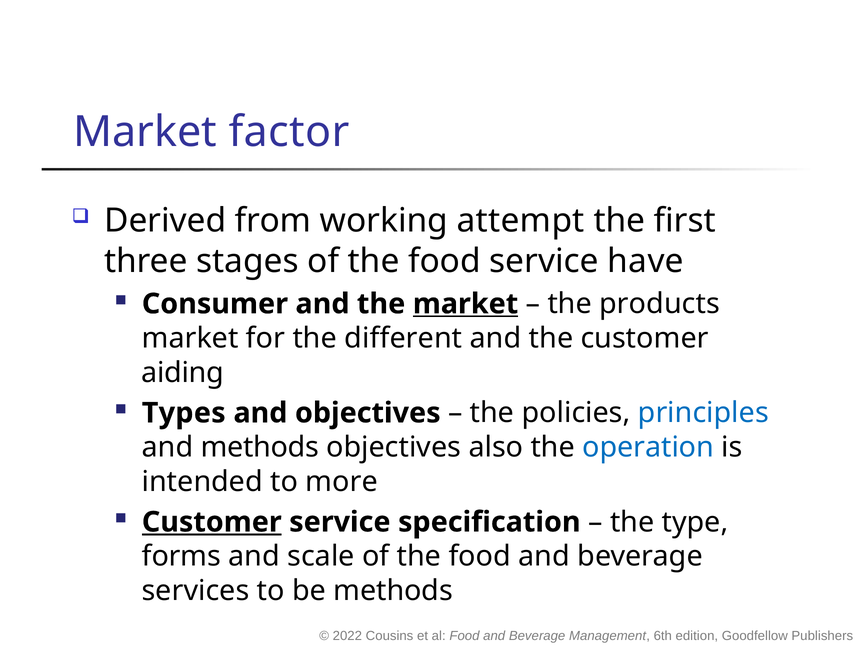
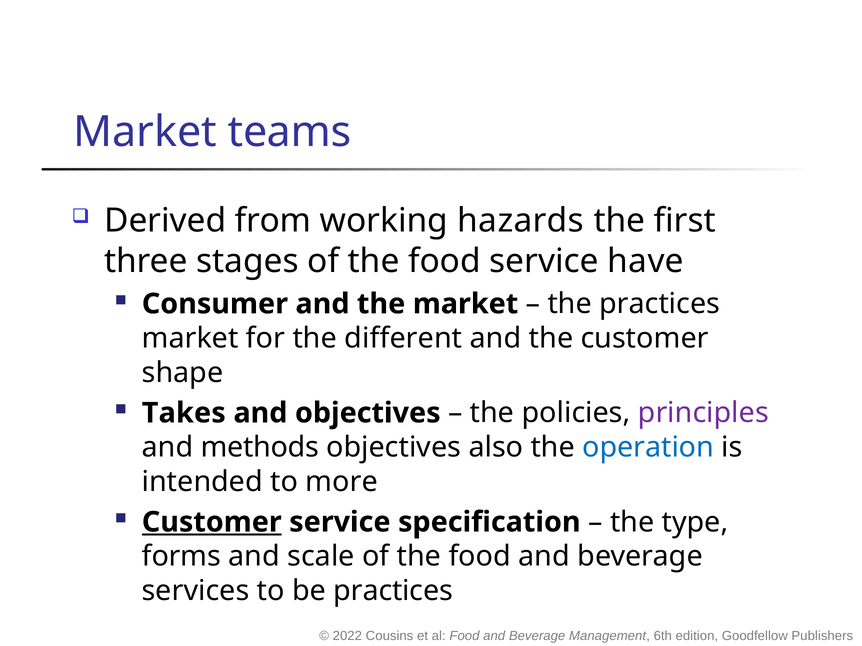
factor: factor -> teams
attempt: attempt -> hazards
market at (466, 304) underline: present -> none
the products: products -> practices
aiding: aiding -> shape
Types: Types -> Takes
principles colour: blue -> purple
be methods: methods -> practices
